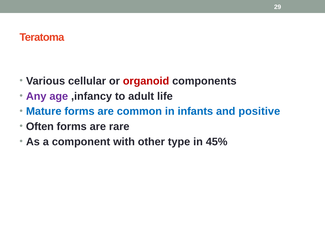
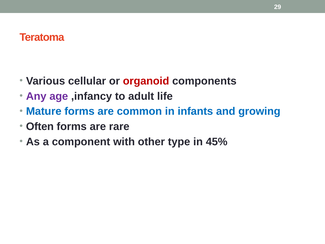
positive: positive -> growing
